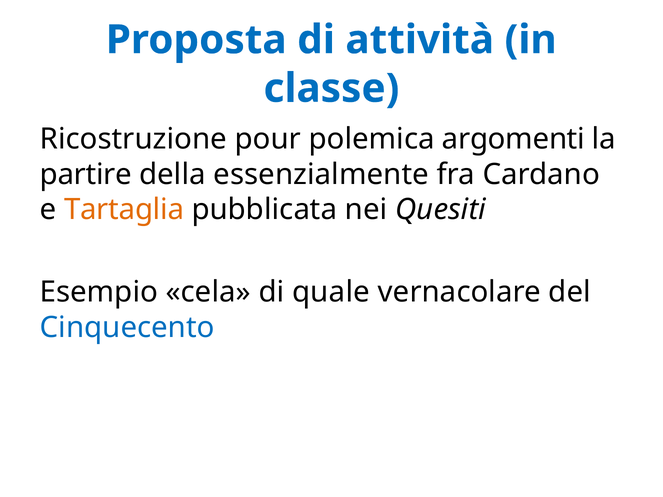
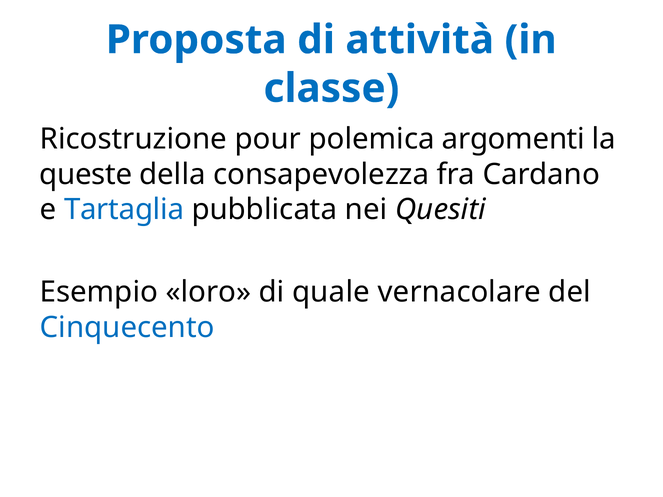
partire: partire -> queste
essenzialmente: essenzialmente -> consapevolezza
Tartaglia colour: orange -> blue
cela: cela -> loro
